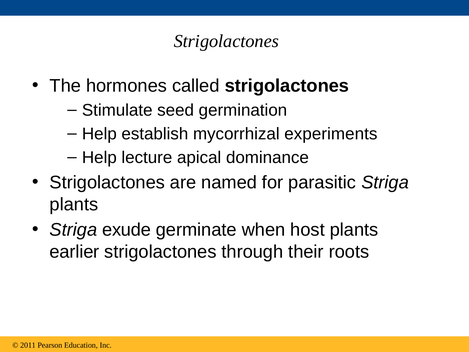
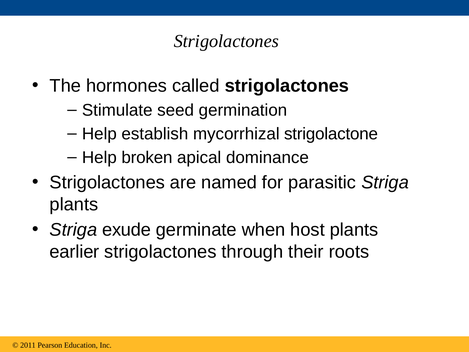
experiments: experiments -> strigolactone
lecture: lecture -> broken
